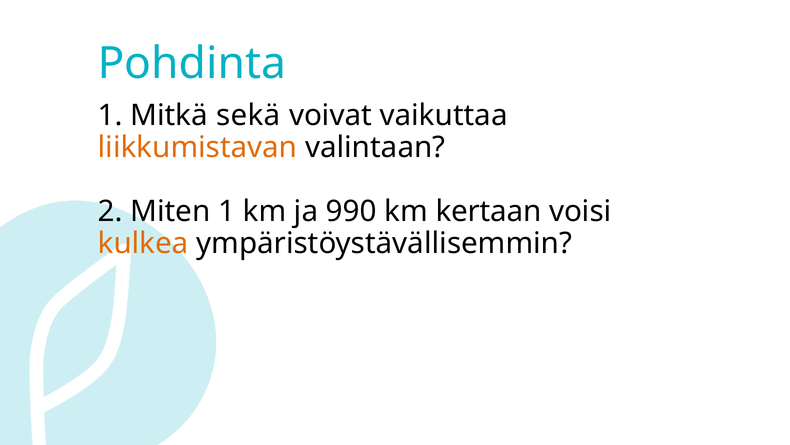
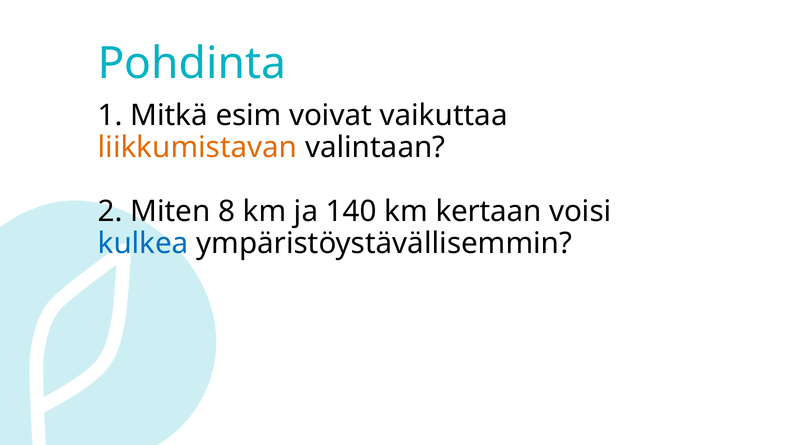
sekä: sekä -> esim
Miten 1: 1 -> 8
990: 990 -> 140
kulkea colour: orange -> blue
